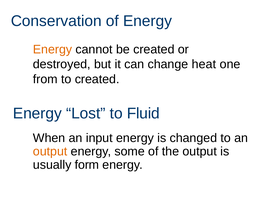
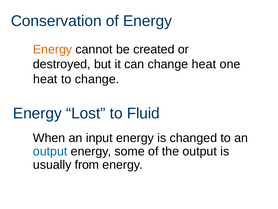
from at (45, 79): from -> heat
to created: created -> change
output at (50, 151) colour: orange -> blue
form: form -> from
